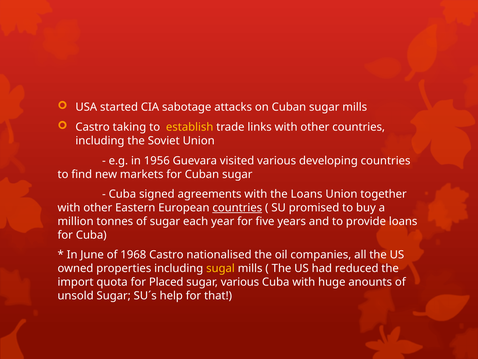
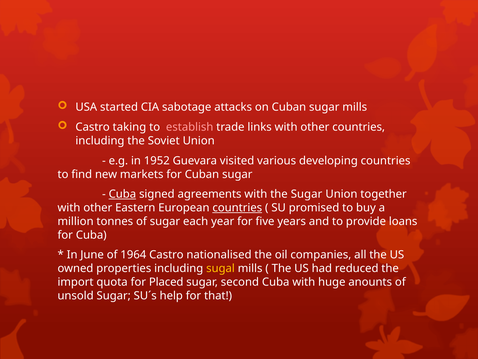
establish colour: yellow -> pink
1956: 1956 -> 1952
Cuba at (122, 194) underline: none -> present
the Loans: Loans -> Sugar
1968: 1968 -> 1964
sugar various: various -> second
